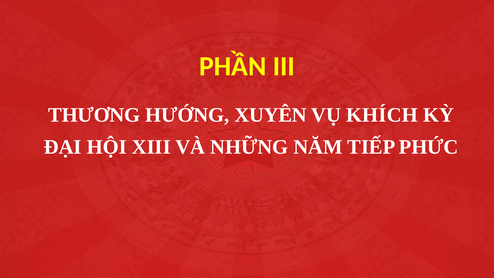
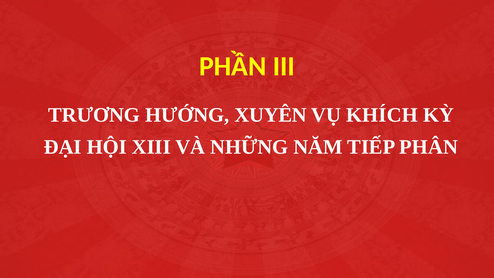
THƯƠNG: THƯƠNG -> TRƯƠNG
PHỨC: PHỨC -> PHÂN
